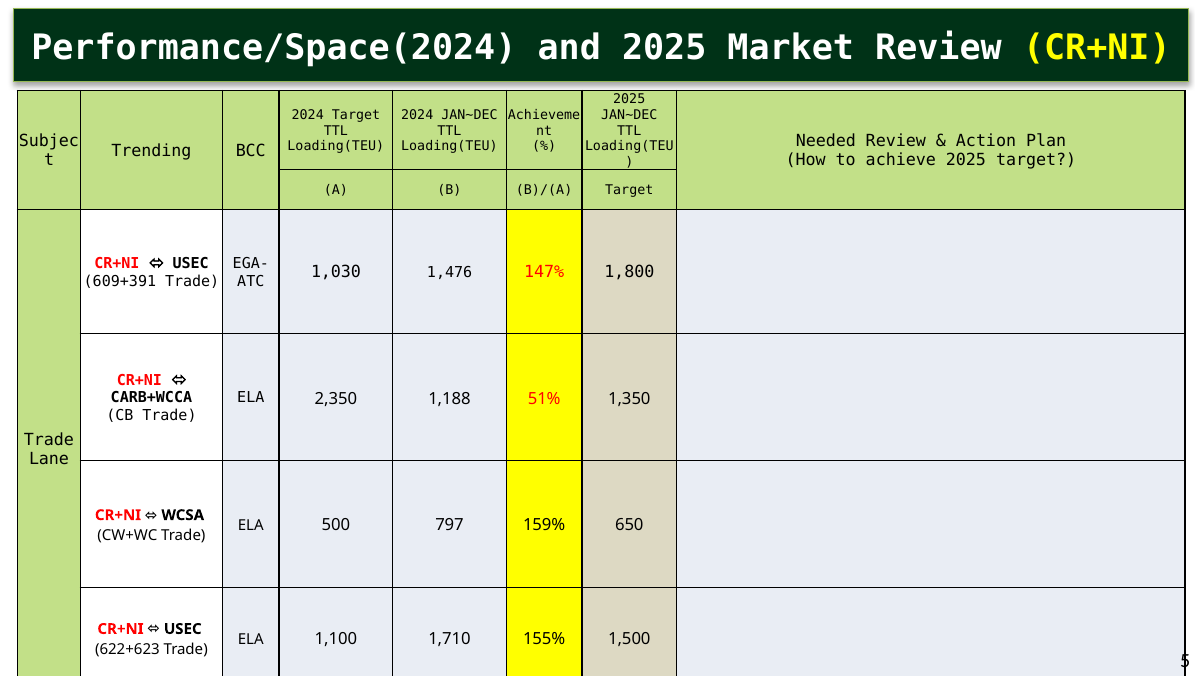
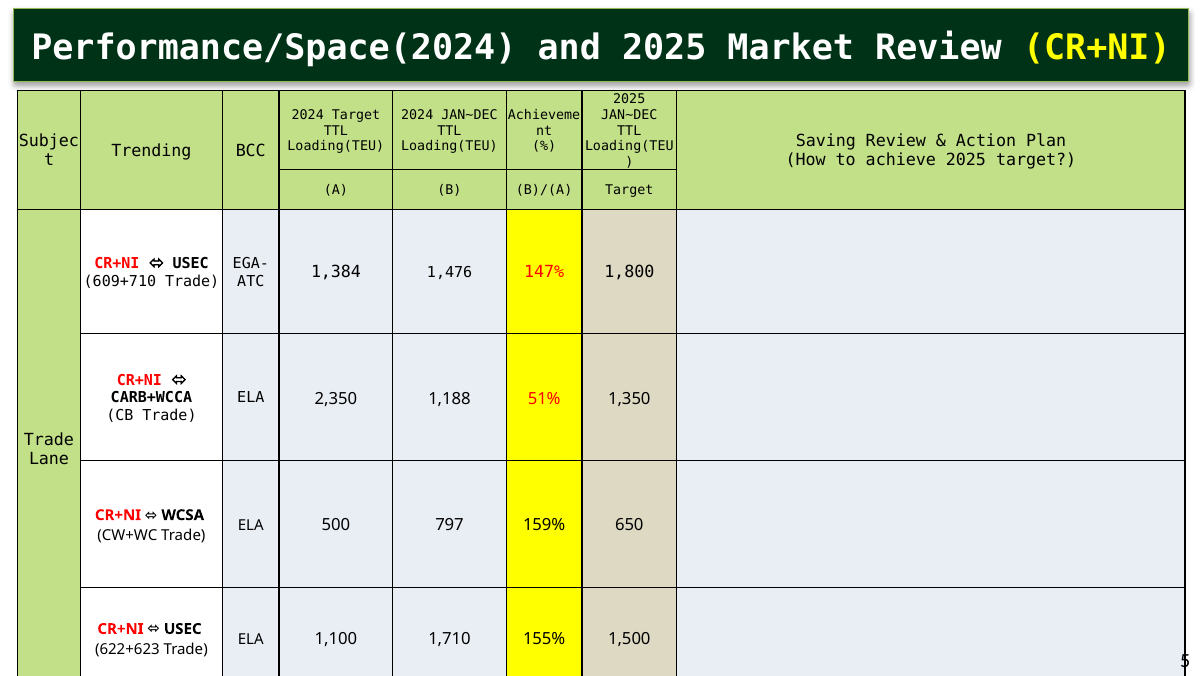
Needed: Needed -> Saving
1,030: 1,030 -> 1,384
609+391: 609+391 -> 609+710
